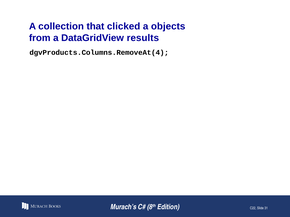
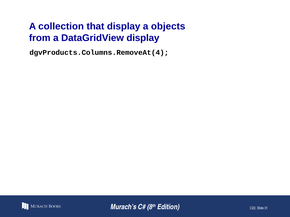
that clicked: clicked -> display
DataGridView results: results -> display
